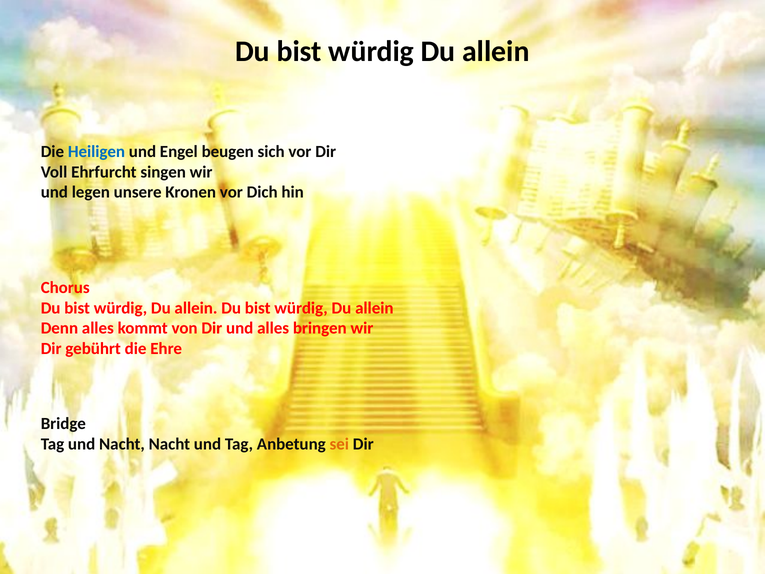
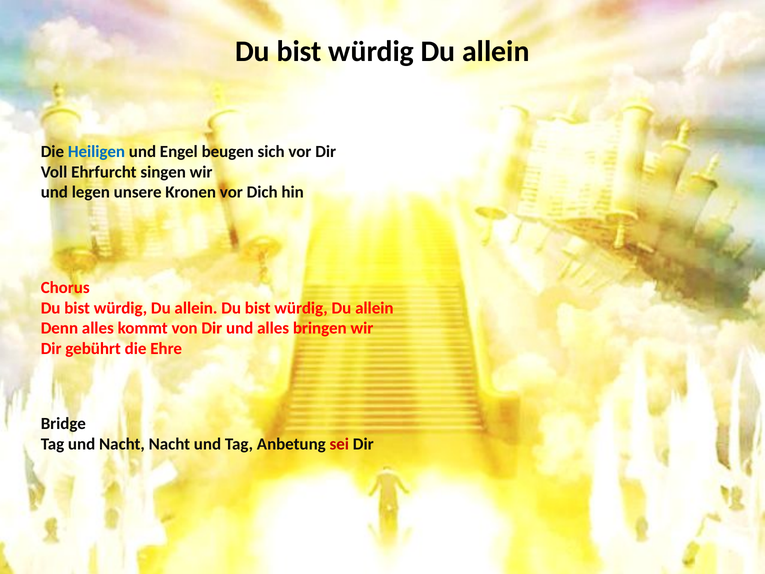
sei colour: orange -> red
